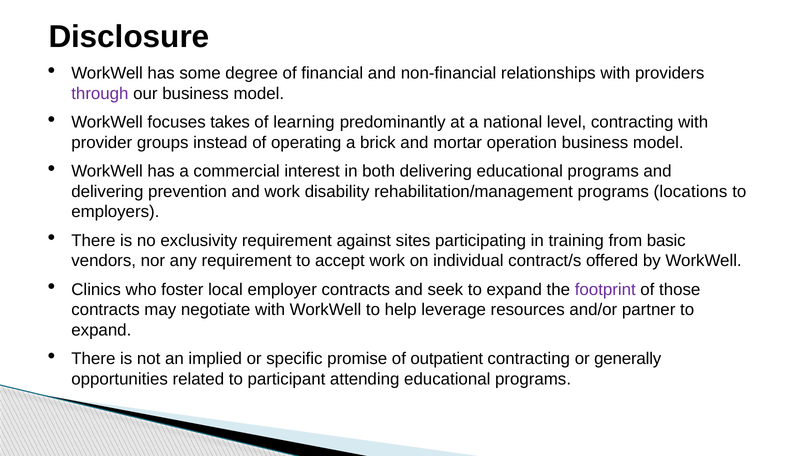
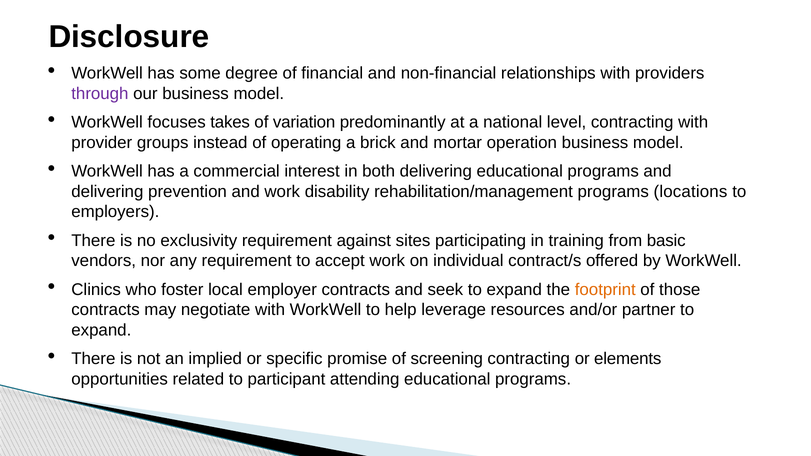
learning: learning -> variation
footprint colour: purple -> orange
outpatient: outpatient -> screening
generally: generally -> elements
